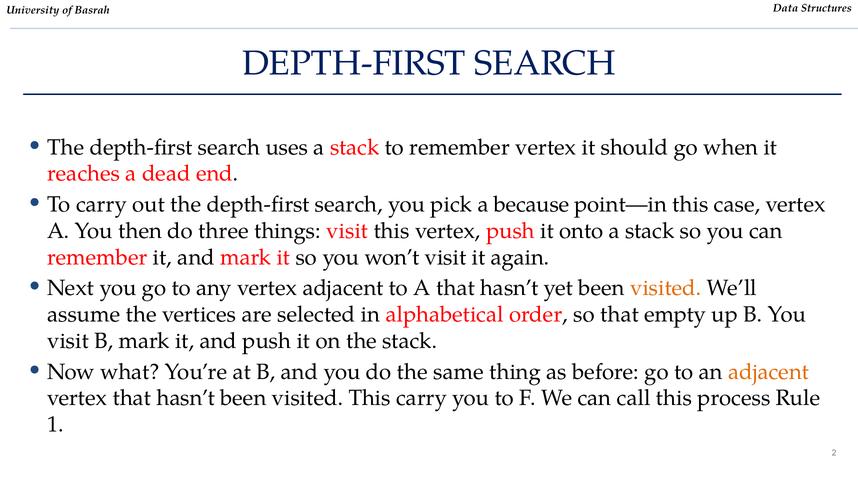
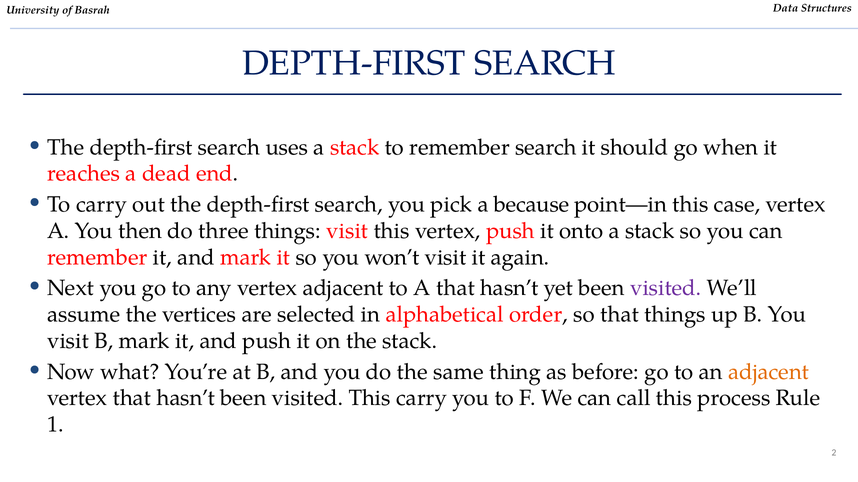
remember vertex: vertex -> search
visited at (666, 289) colour: orange -> purple
that empty: empty -> things
